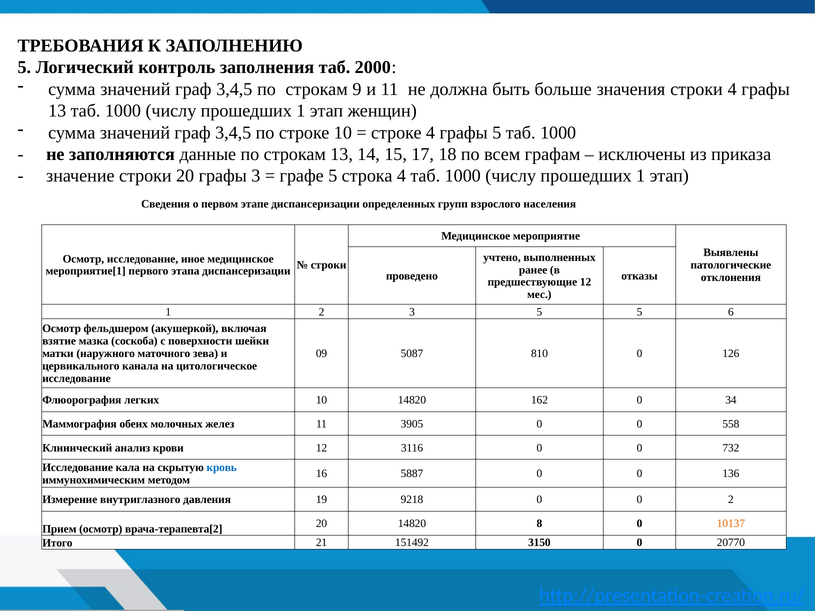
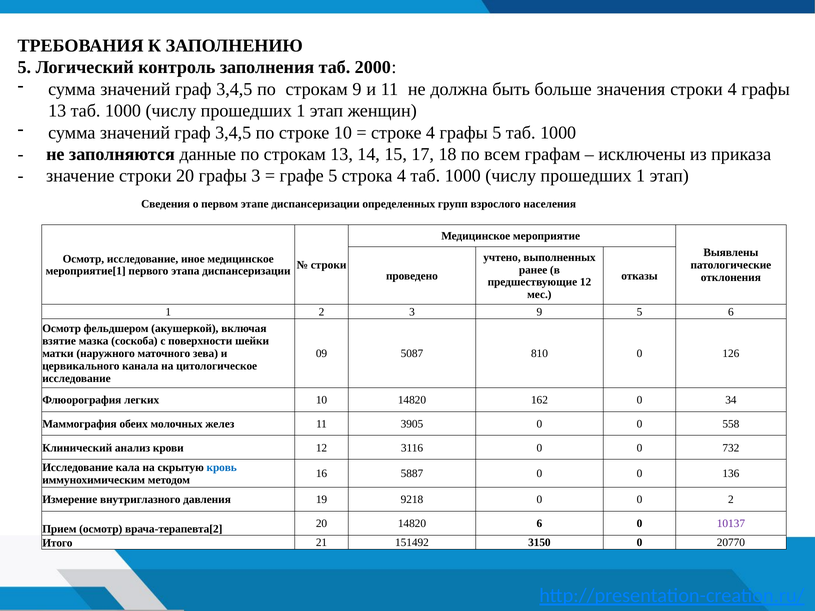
3 5: 5 -> 9
14820 8: 8 -> 6
10137 colour: orange -> purple
